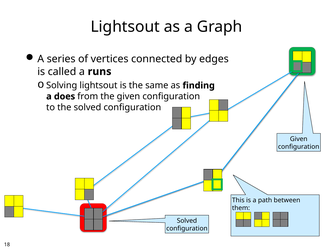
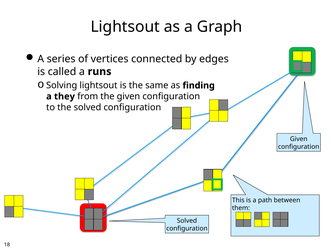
does: does -> they
